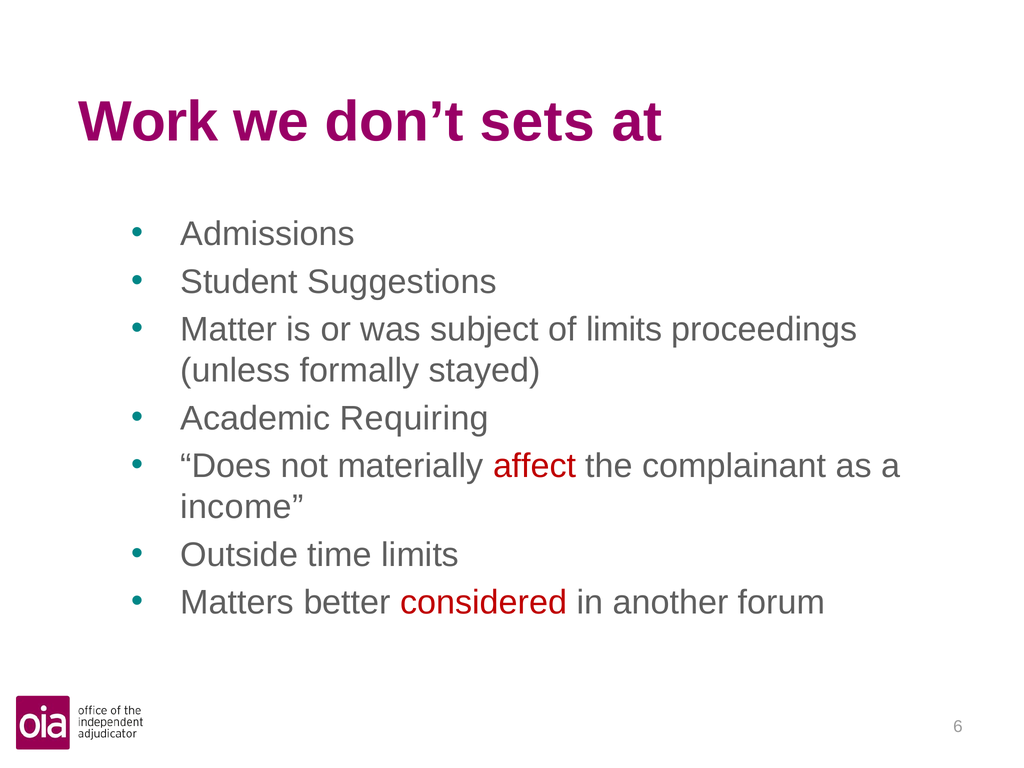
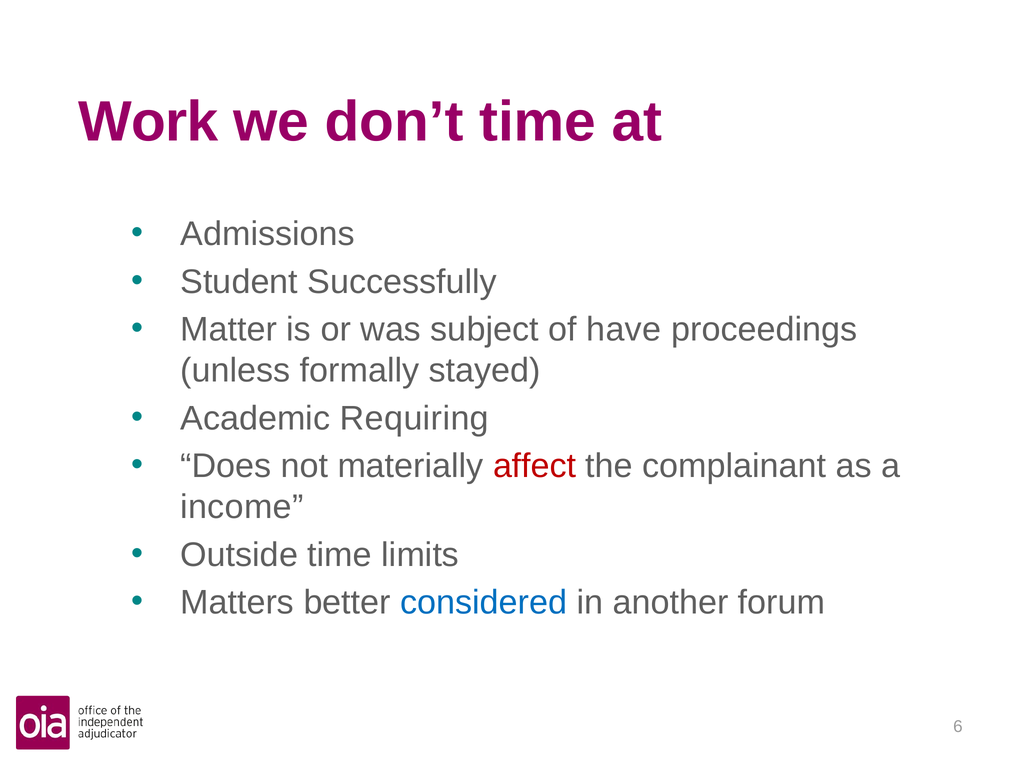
don’t sets: sets -> time
Suggestions: Suggestions -> Successfully
of limits: limits -> have
considered colour: red -> blue
